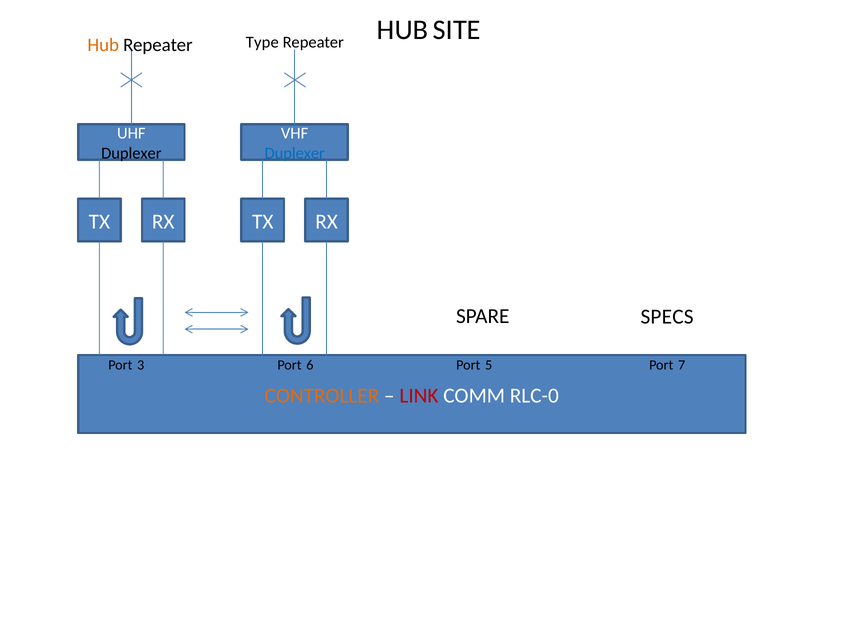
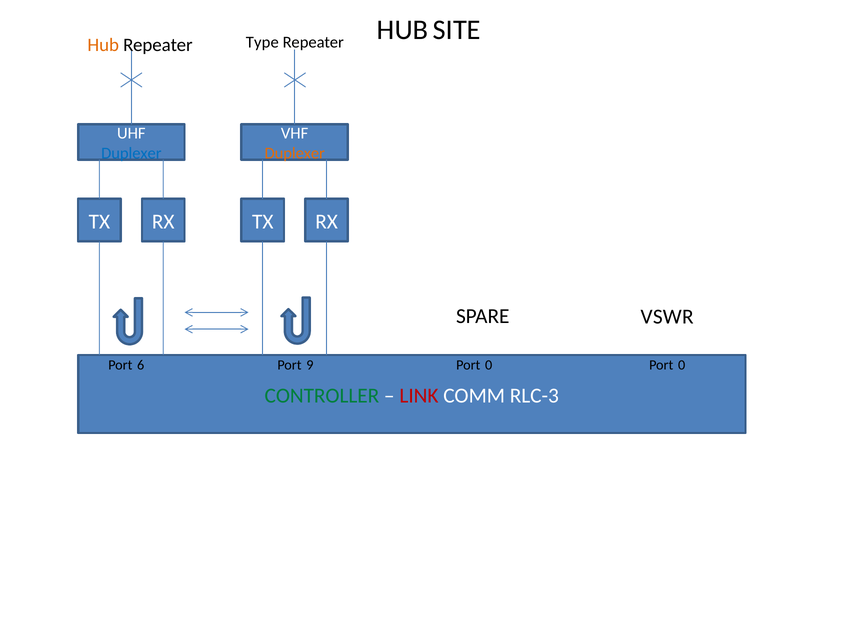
Duplexer at (131, 153) colour: black -> blue
Duplexer at (295, 153) colour: blue -> orange
SPECS: SPECS -> VSWR
3: 3 -> 6
6: 6 -> 9
5 at (489, 365): 5 -> 0
7 at (682, 365): 7 -> 0
CONTROLLER colour: orange -> green
RLC-0: RLC-0 -> RLC-3
